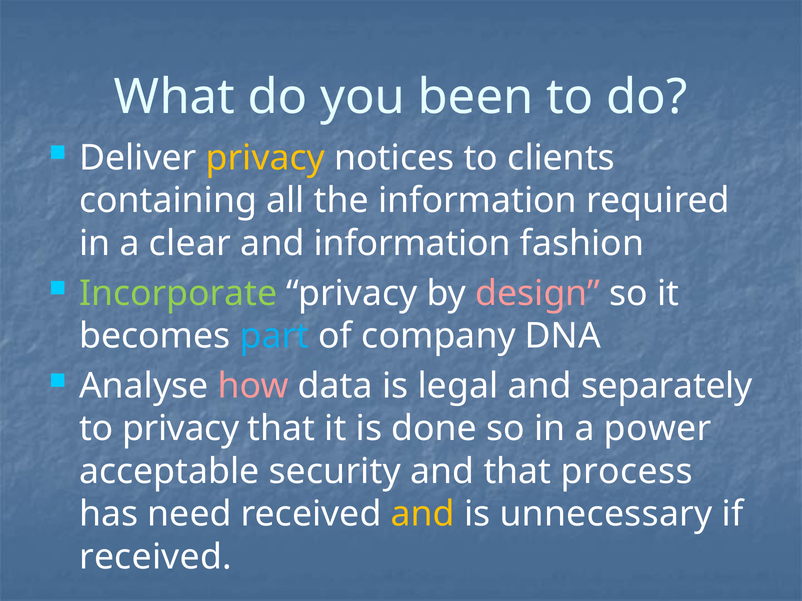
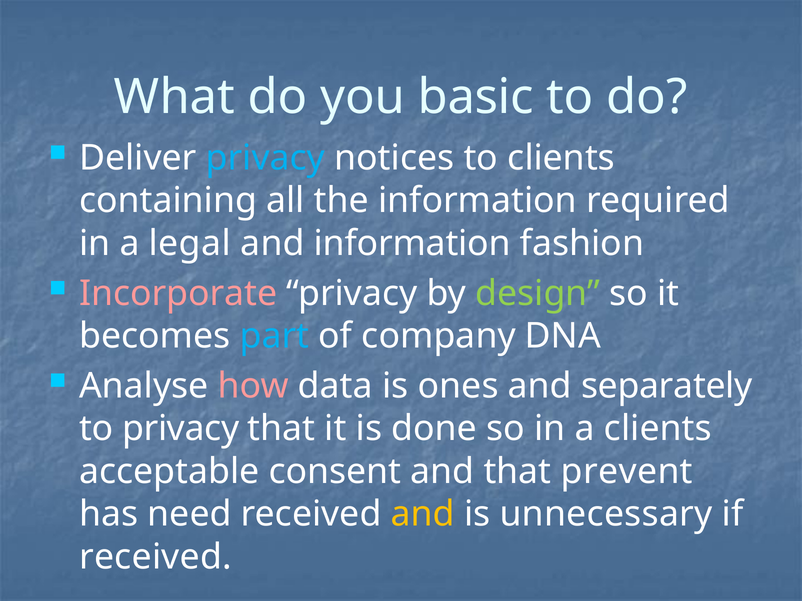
been: been -> basic
privacy at (265, 158) colour: yellow -> light blue
clear: clear -> legal
Incorporate colour: light green -> pink
design colour: pink -> light green
legal: legal -> ones
a power: power -> clients
security: security -> consent
process: process -> prevent
